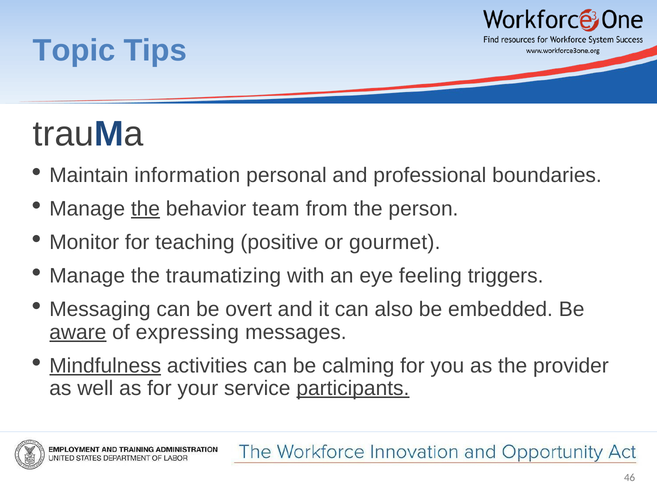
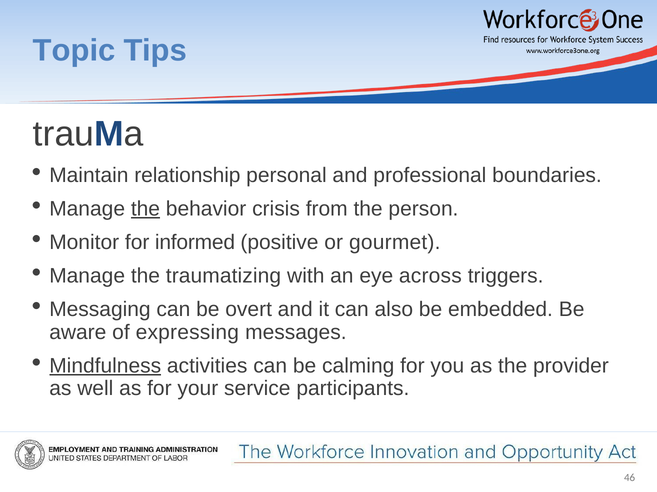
information: information -> relationship
team: team -> crisis
teaching: teaching -> informed
feeling: feeling -> across
aware underline: present -> none
participants underline: present -> none
